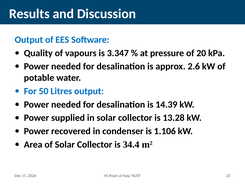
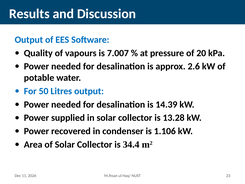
3.347: 3.347 -> 7.007
